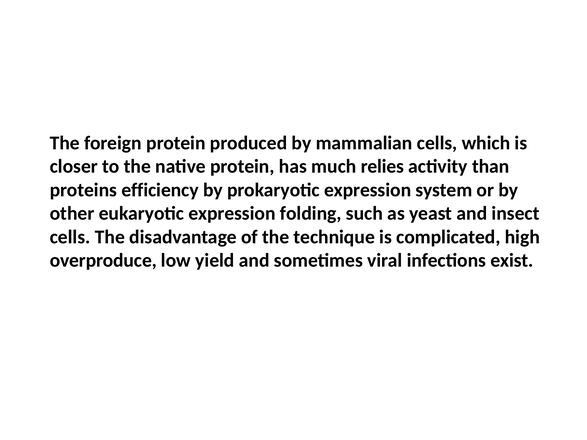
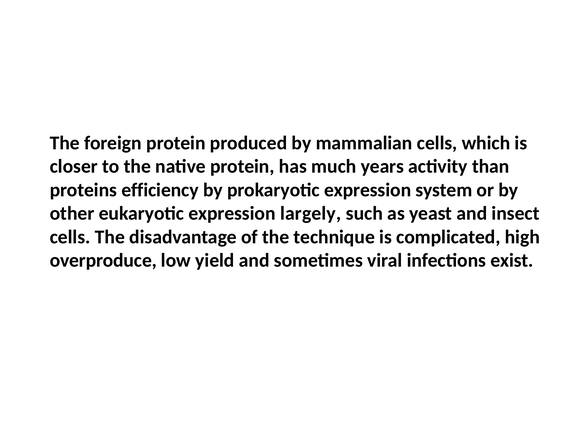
relies: relies -> years
folding: folding -> largely
